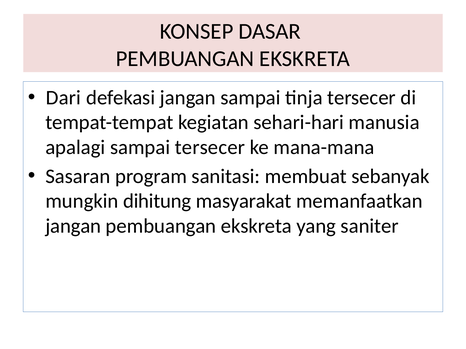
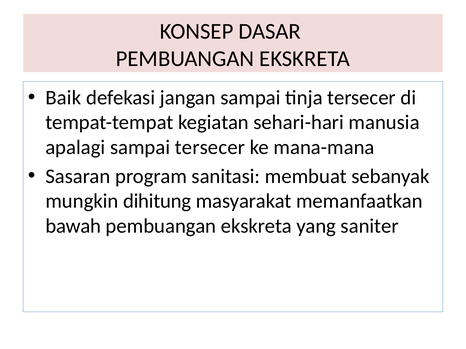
Dari: Dari -> Baik
jangan at (73, 226): jangan -> bawah
